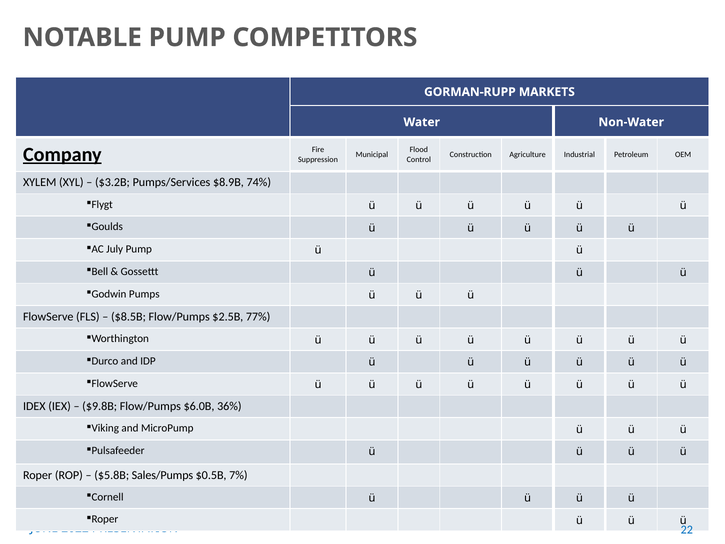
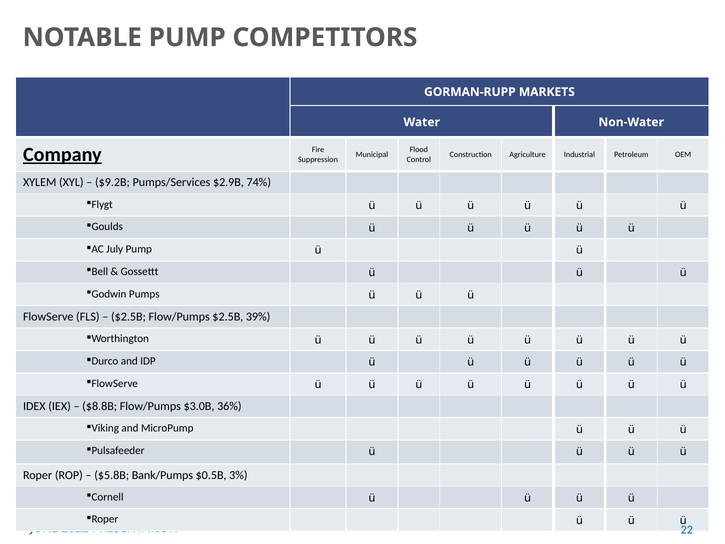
$3.2B: $3.2B -> $9.2B
$8.9B: $8.9B -> $2.9B
$8.5B at (128, 317): $8.5B -> $2.5B
77%: 77% -> 39%
$9.8B: $9.8B -> $8.8B
$6.0B: $6.0B -> $3.0B
Sales/Pumps: Sales/Pumps -> Bank/Pumps
7%: 7% -> 3%
